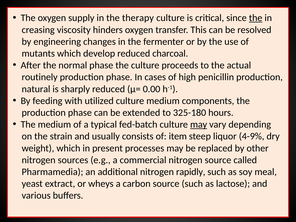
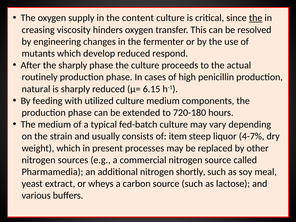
therapy: therapy -> content
charcoal: charcoal -> respond
the normal: normal -> sharply
0.00: 0.00 -> 6.15
325-180: 325-180 -> 720-180
may at (199, 124) underline: present -> none
4-9%: 4-9% -> 4-7%
rapidly: rapidly -> shortly
